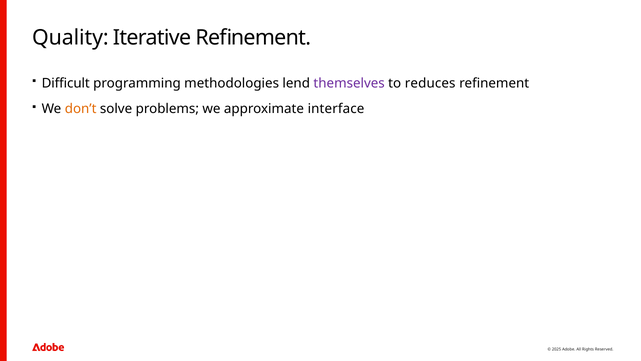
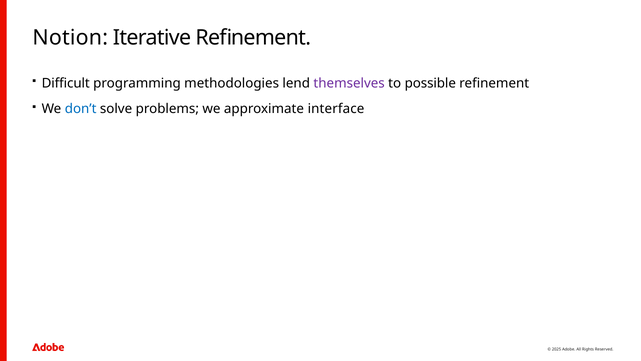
Quality: Quality -> Notion
reduces: reduces -> possible
don’t colour: orange -> blue
